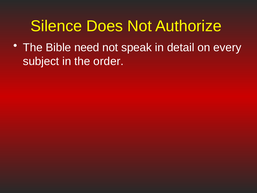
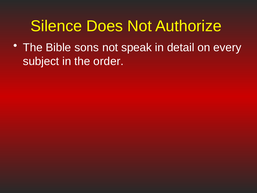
need: need -> sons
